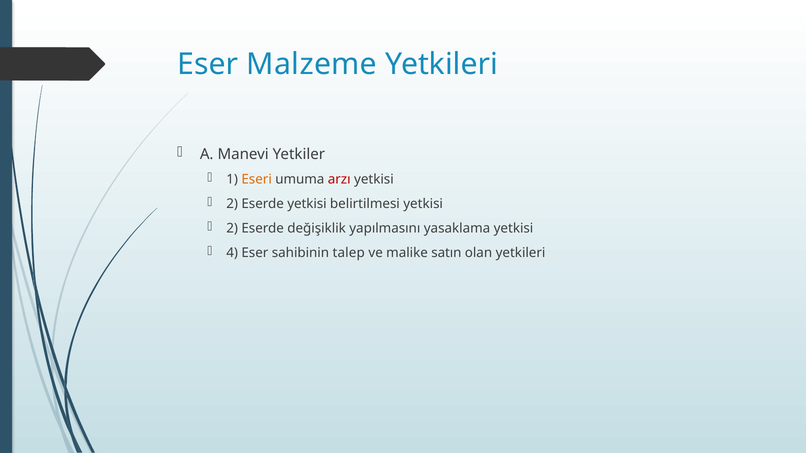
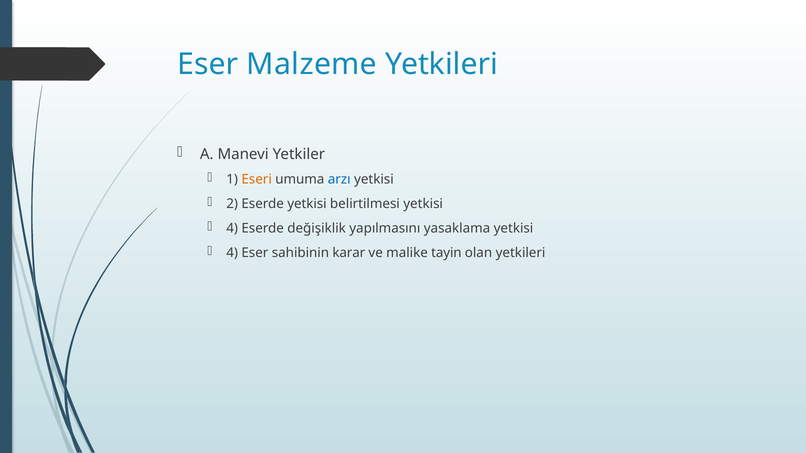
arzı colour: red -> blue
2 at (232, 229): 2 -> 4
talep: talep -> karar
satın: satın -> tayin
